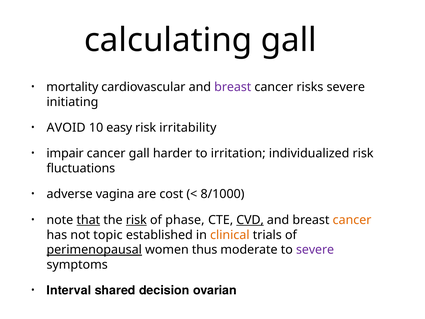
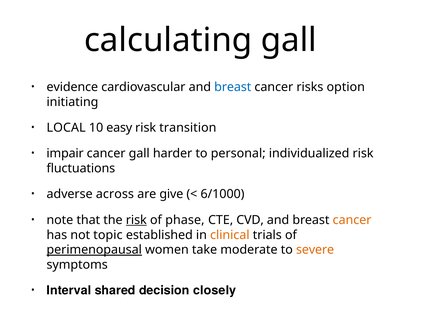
mortality: mortality -> evidence
breast at (233, 87) colour: purple -> blue
risks severe: severe -> option
AVOID: AVOID -> LOCAL
irritability: irritability -> transition
irritation: irritation -> personal
vagina: vagina -> across
cost: cost -> give
8/1000: 8/1000 -> 6/1000
that underline: present -> none
CVD underline: present -> none
thus: thus -> take
severe at (315, 250) colour: purple -> orange
ovarian: ovarian -> closely
